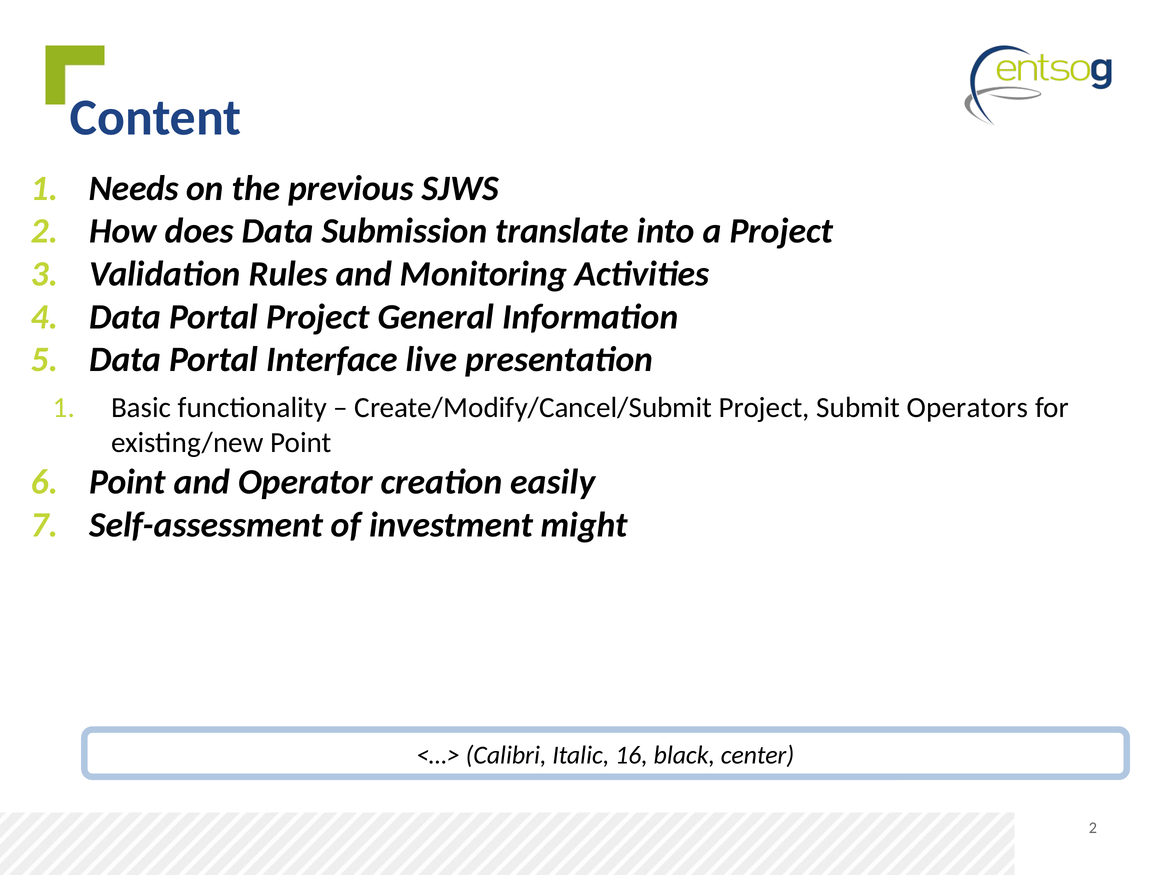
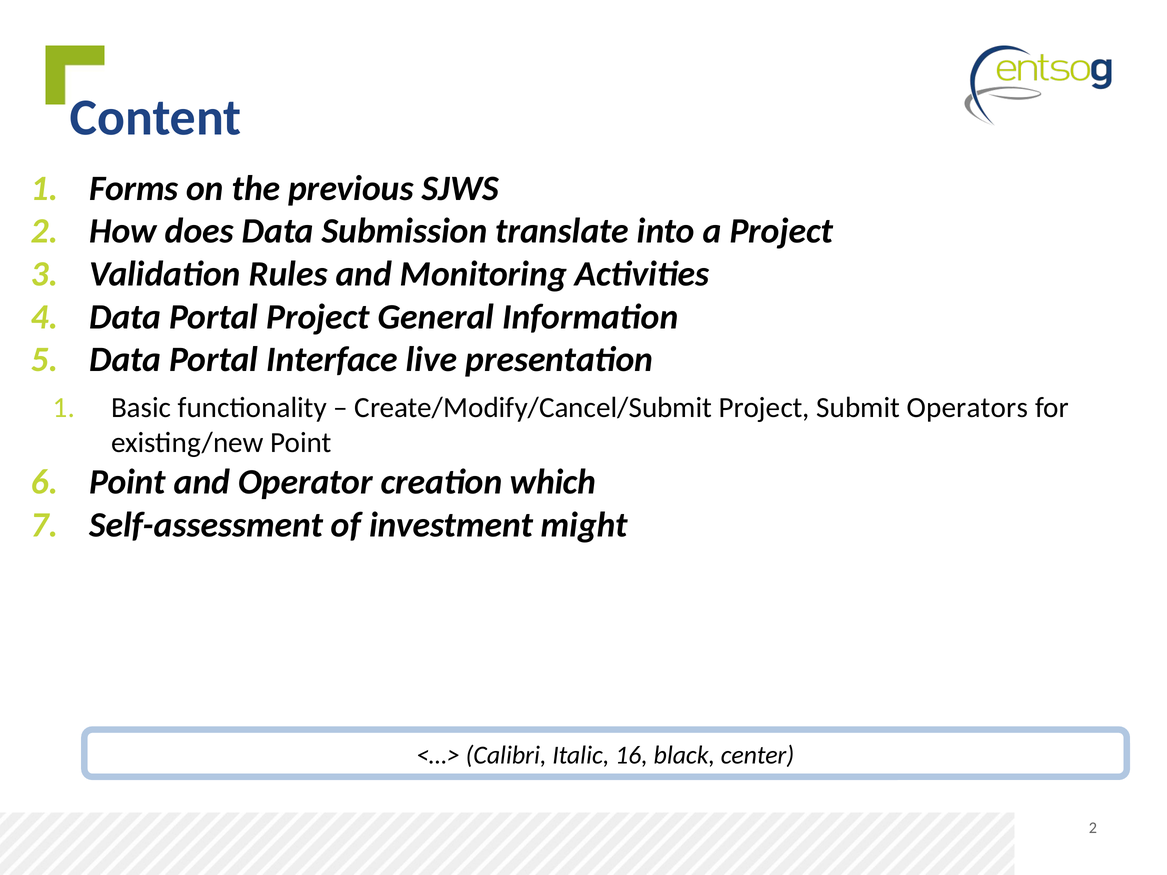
Needs: Needs -> Forms
easily: easily -> which
